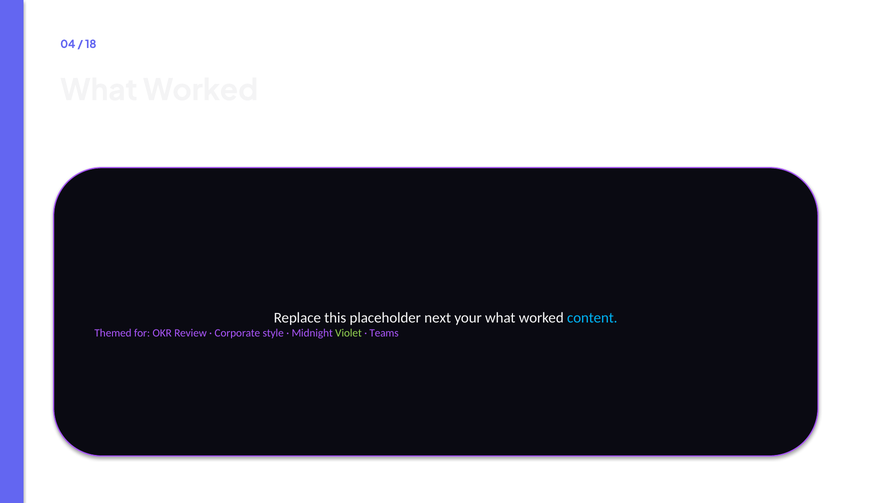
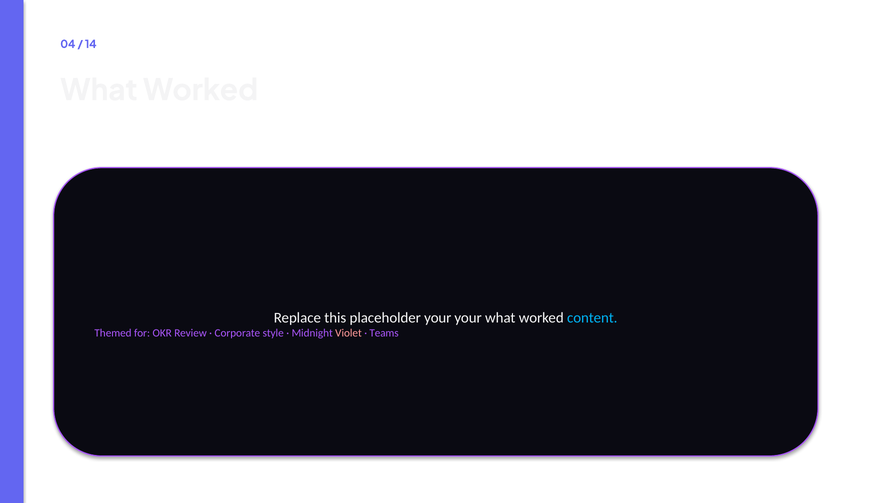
18: 18 -> 14
placeholder next: next -> your
Violet colour: light green -> pink
